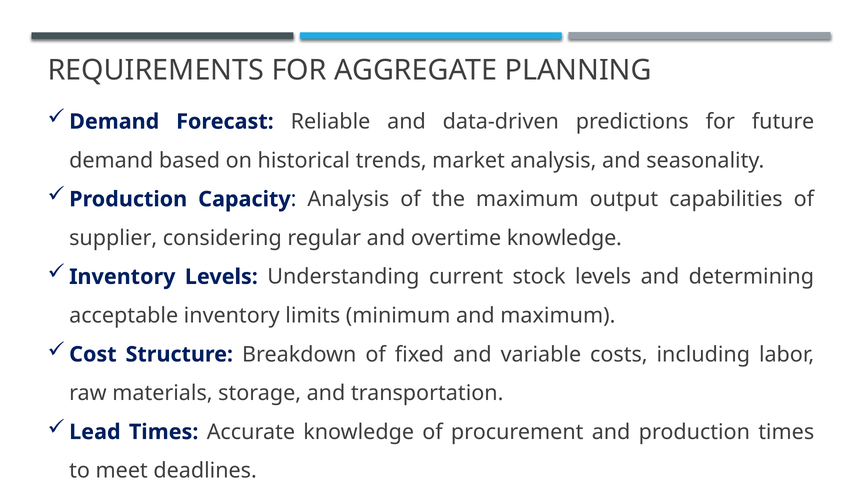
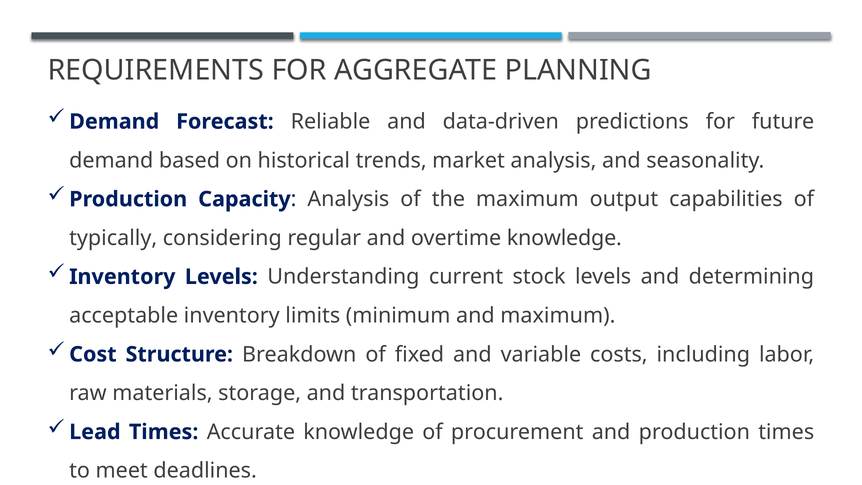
supplier: supplier -> typically
